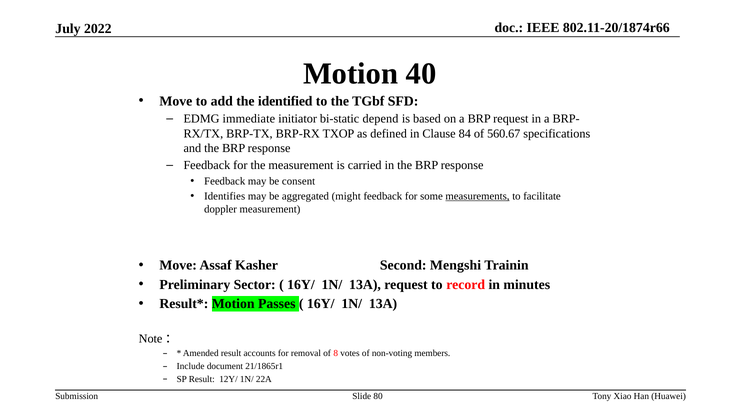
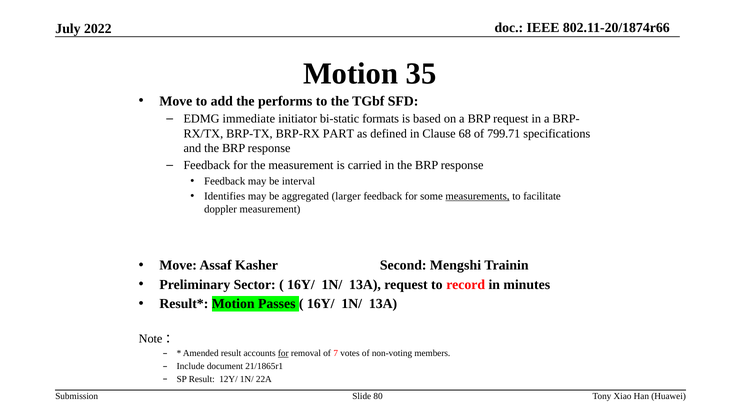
40: 40 -> 35
identified: identified -> performs
depend: depend -> formats
TXOP: TXOP -> PART
84: 84 -> 68
560.67: 560.67 -> 799.71
consent: consent -> interval
might: might -> larger
for at (283, 354) underline: none -> present
8: 8 -> 7
